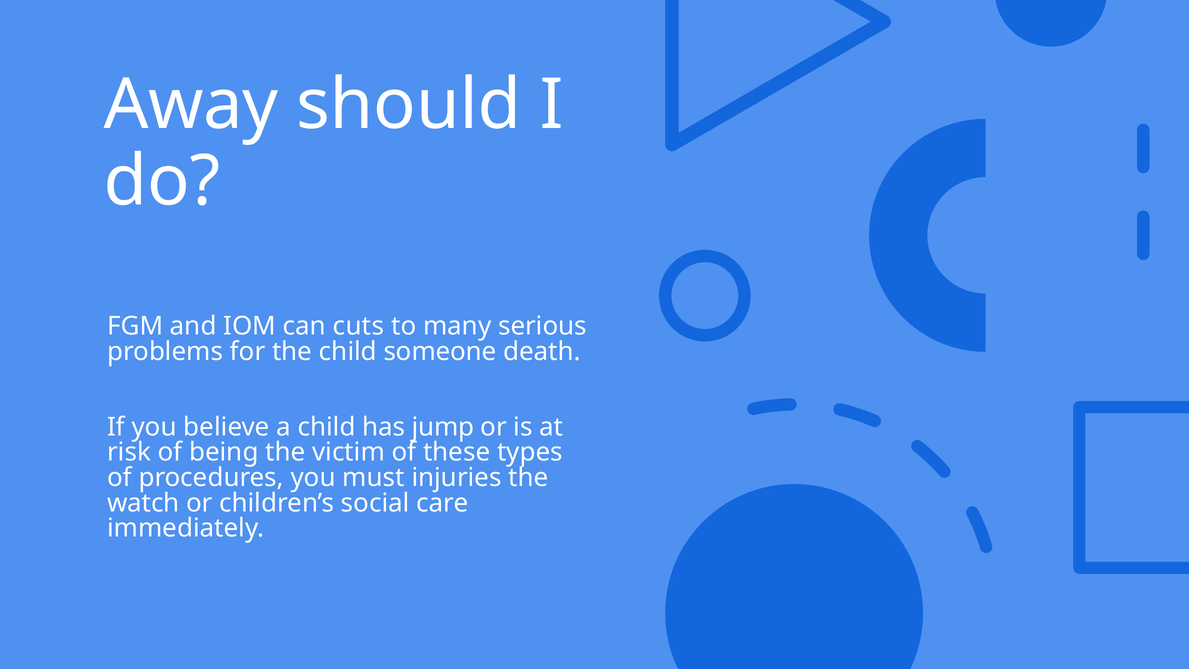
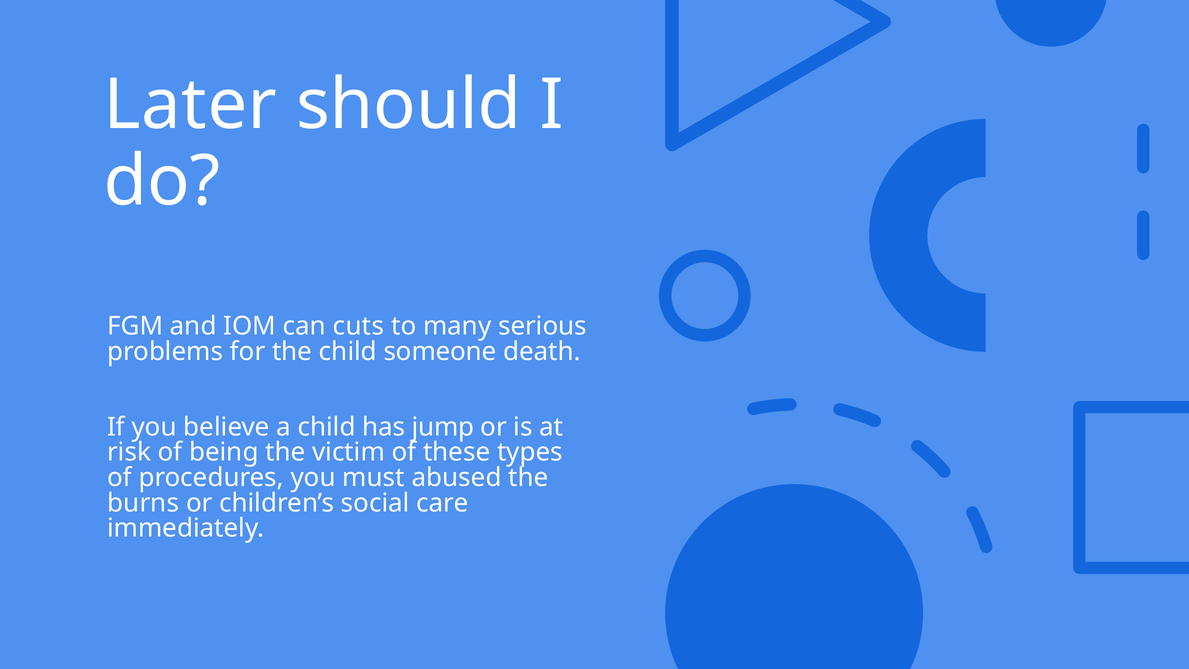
Away: Away -> Later
injuries: injuries -> abused
watch: watch -> burns
